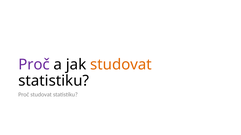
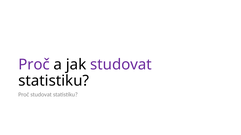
studovat at (121, 65) colour: orange -> purple
